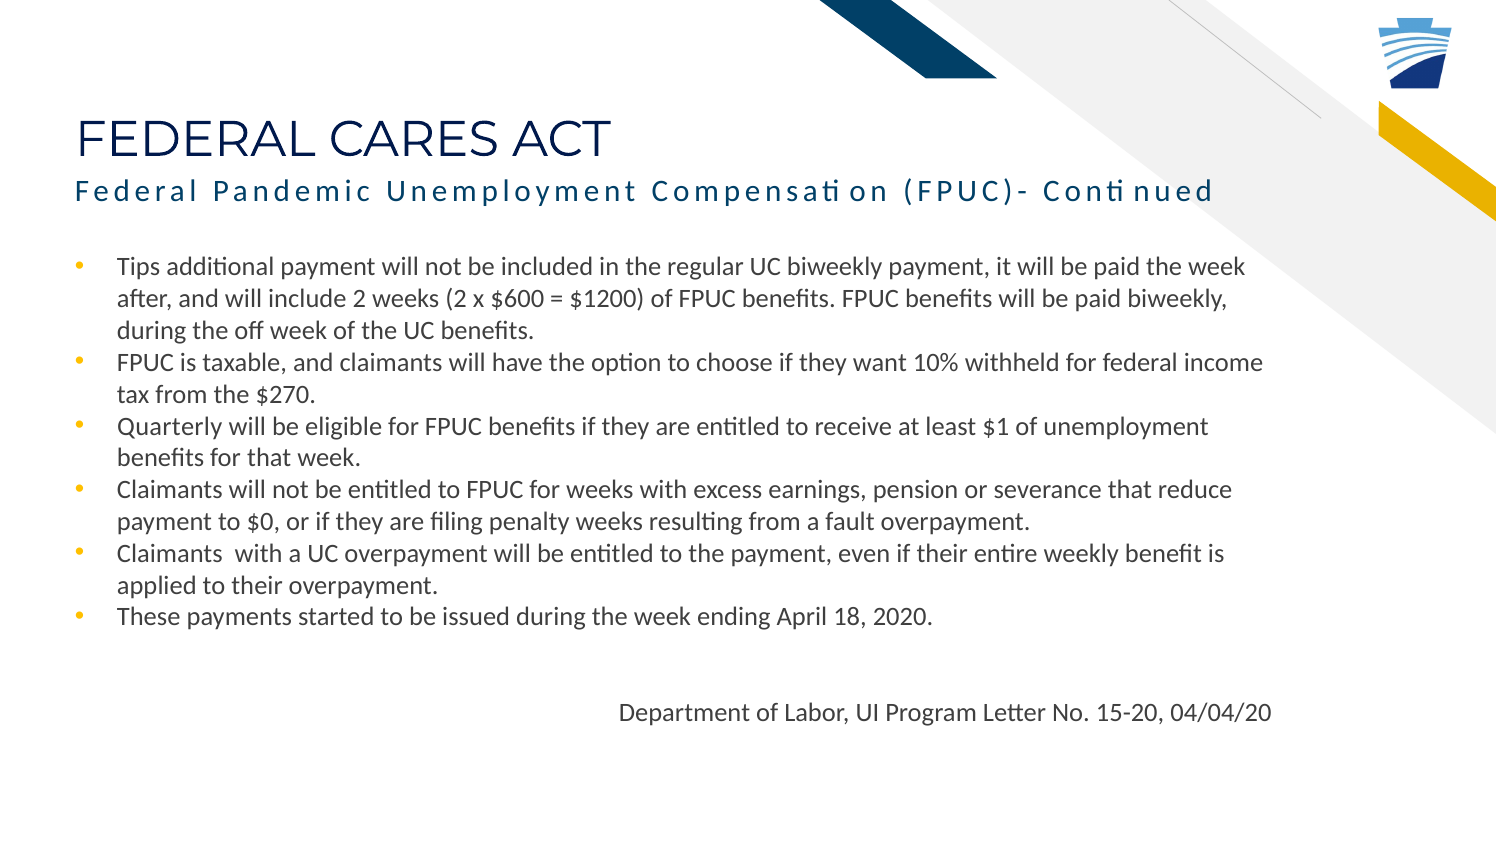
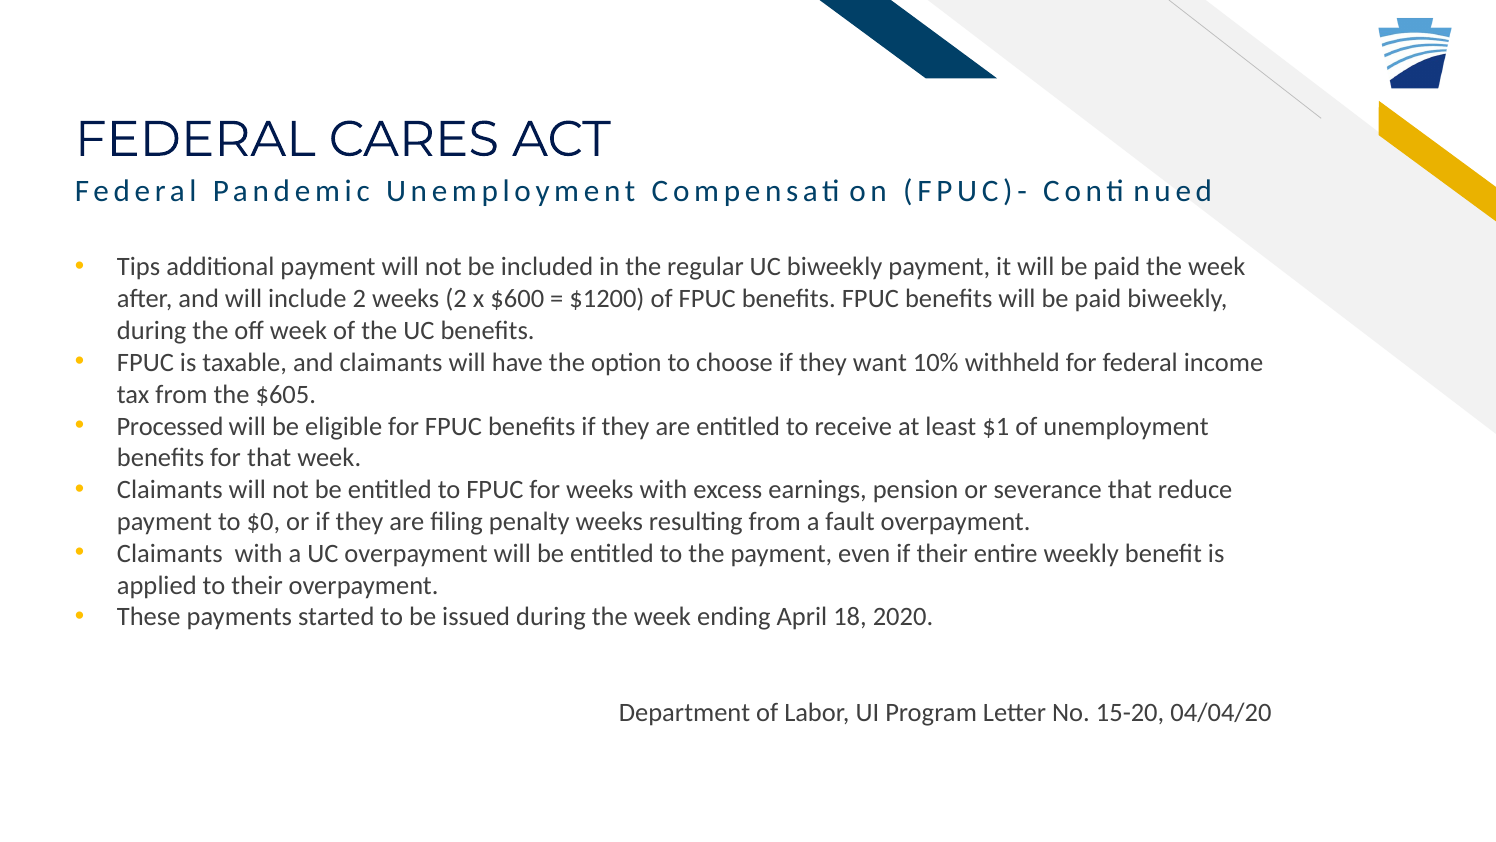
$270: $270 -> $605
Quarterly: Quarterly -> Processed
